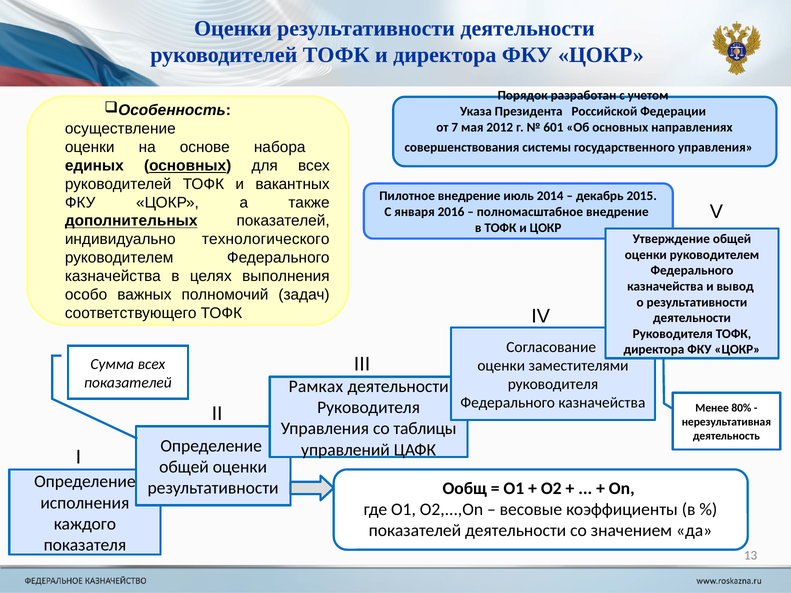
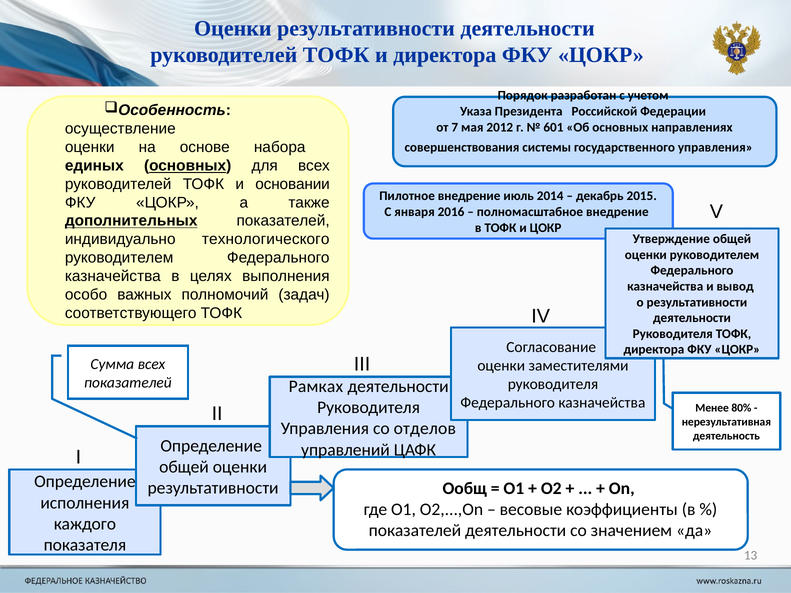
вакантных: вакантных -> основании
таблицы: таблицы -> отделов
